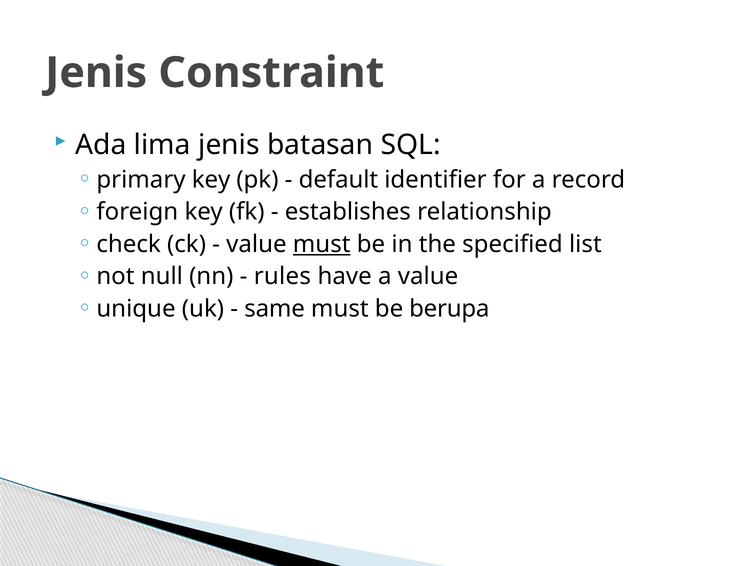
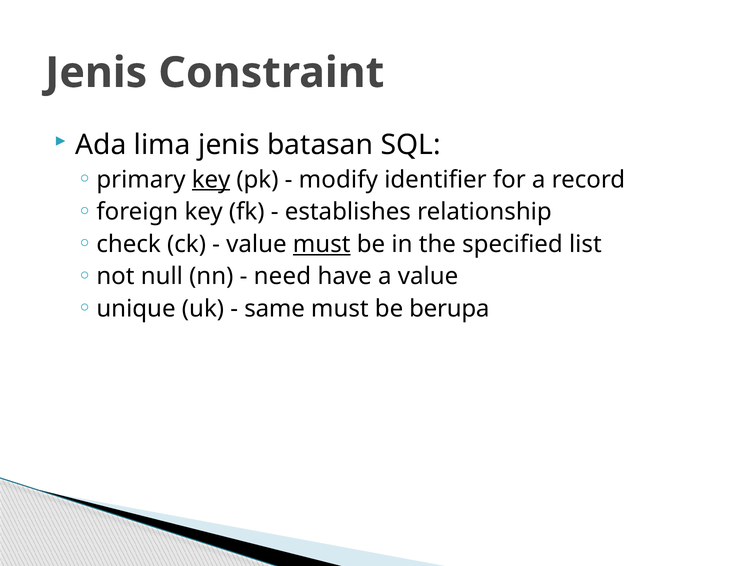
key at (211, 179) underline: none -> present
default: default -> modify
rules: rules -> need
